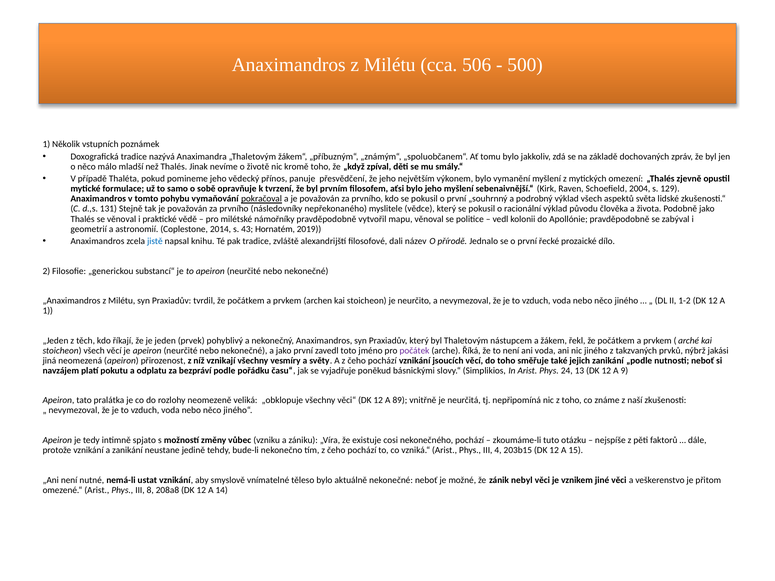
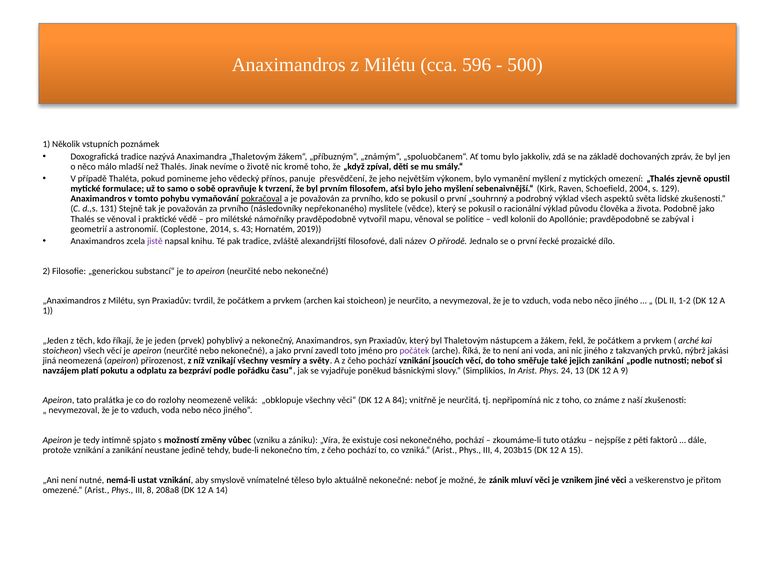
506: 506 -> 596
jistě colour: blue -> purple
89: 89 -> 84
nebyl: nebyl -> mluví
